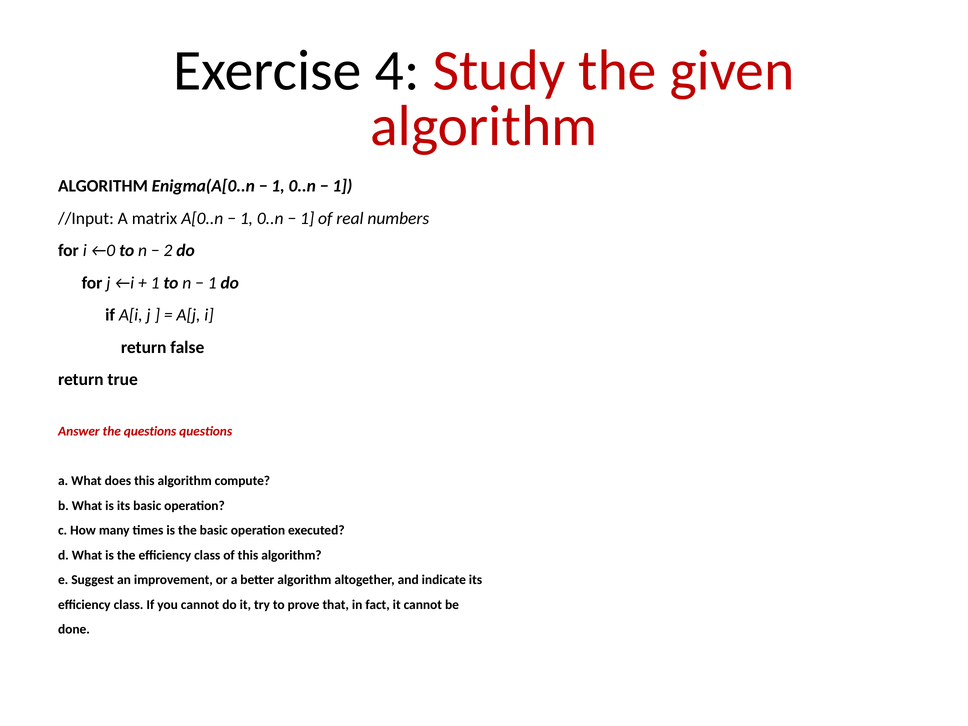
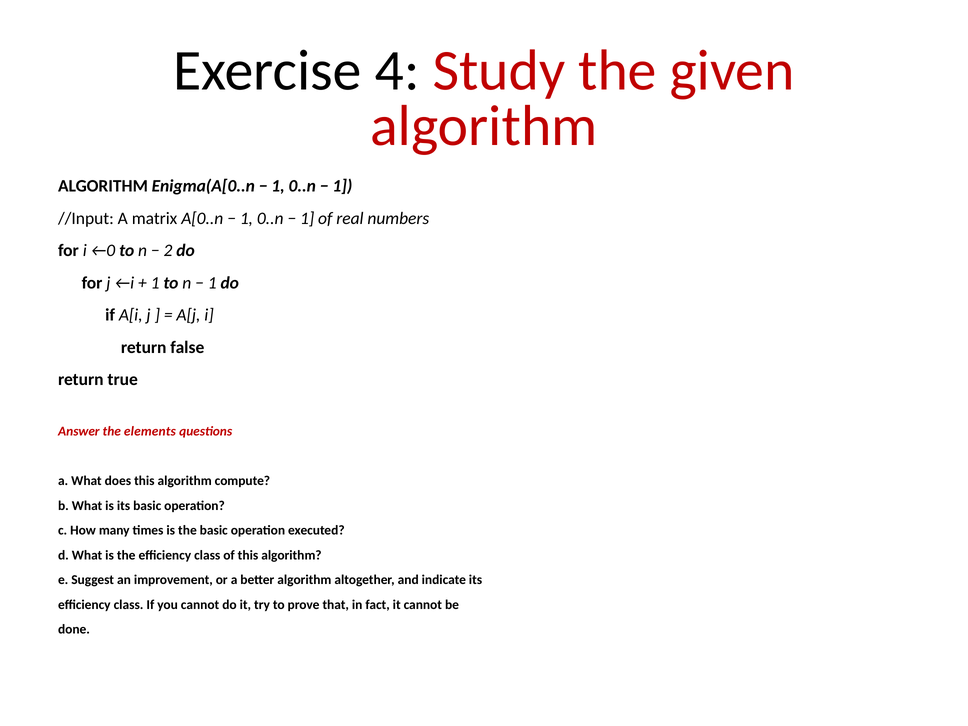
the questions: questions -> elements
